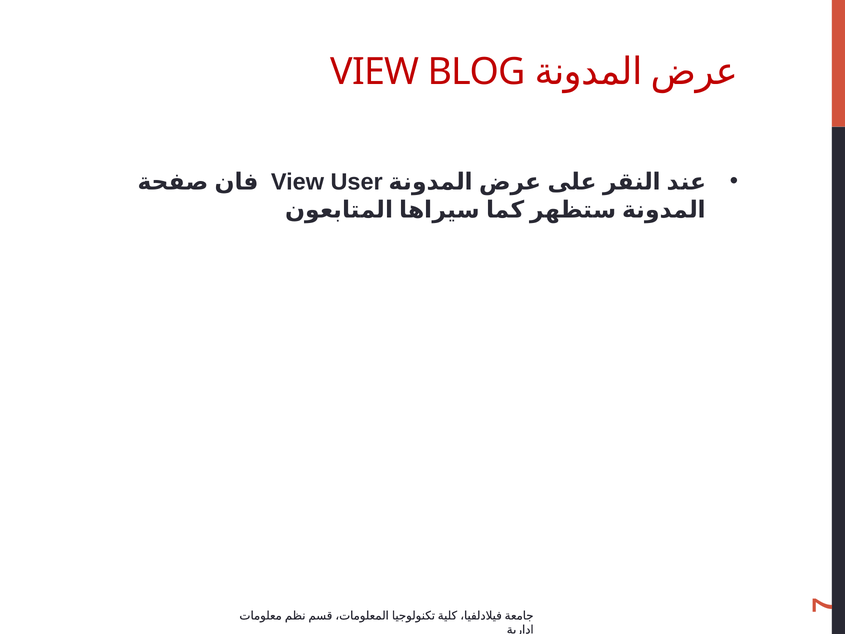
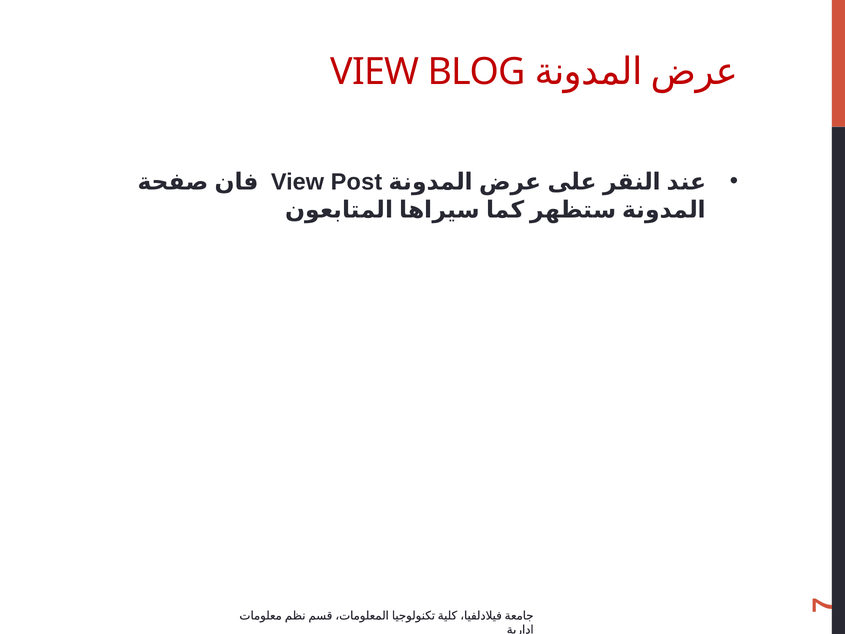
User: User -> Post
